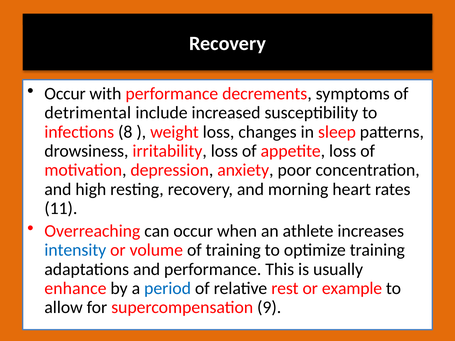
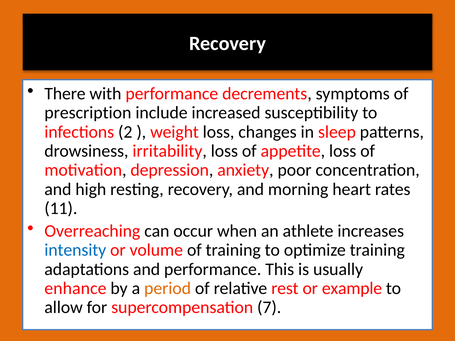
Occur at (65, 94): Occur -> There
detrimental: detrimental -> prescription
8: 8 -> 2
period colour: blue -> orange
9: 9 -> 7
